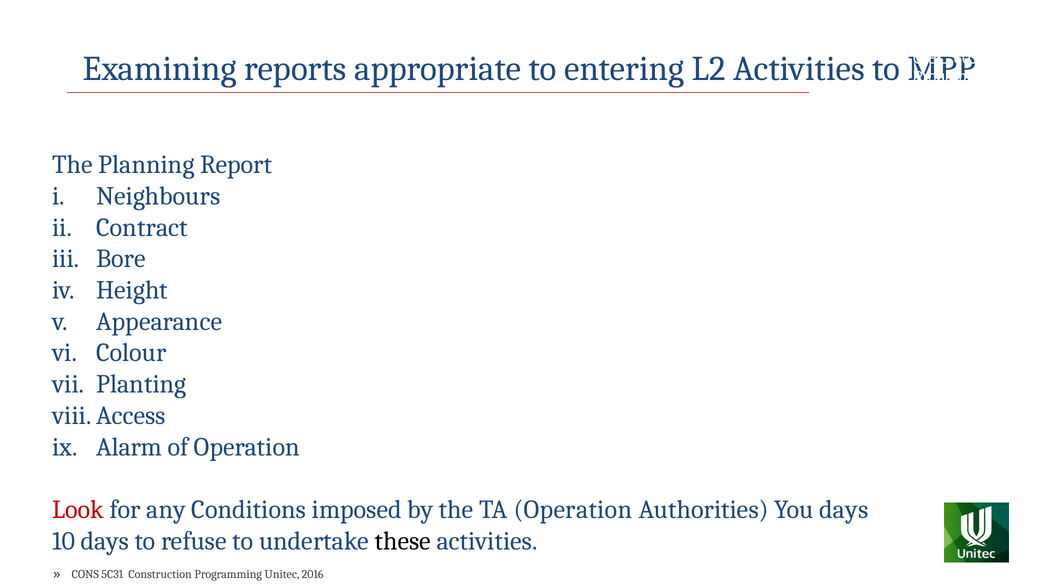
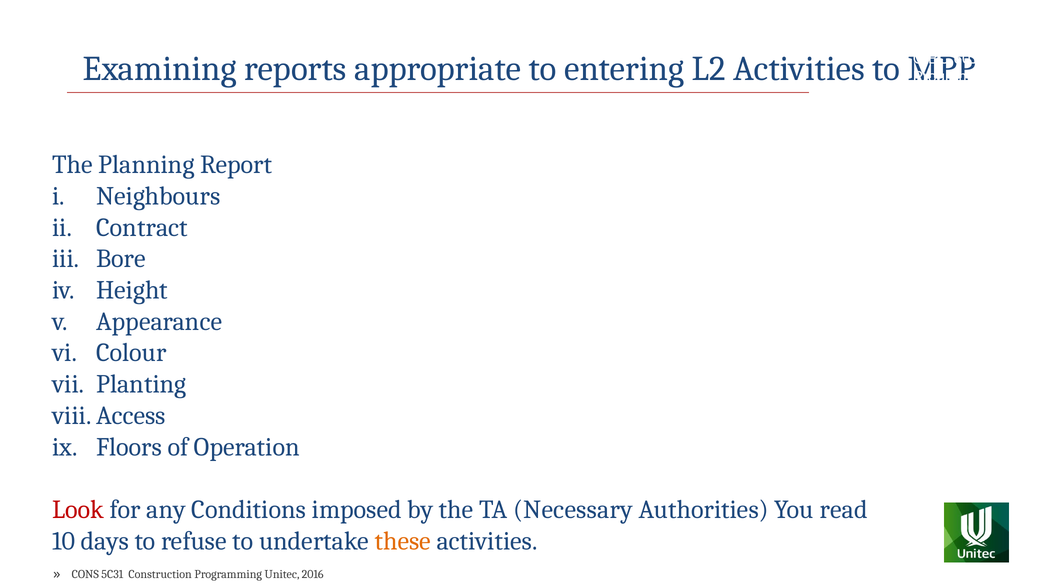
Alarm: Alarm -> Floors
TA Operation: Operation -> Necessary
You days: days -> read
these colour: black -> orange
